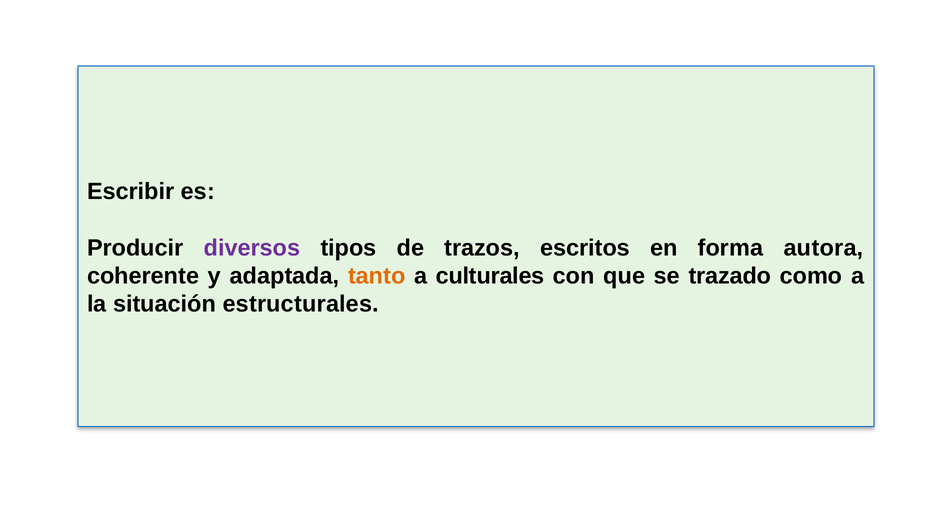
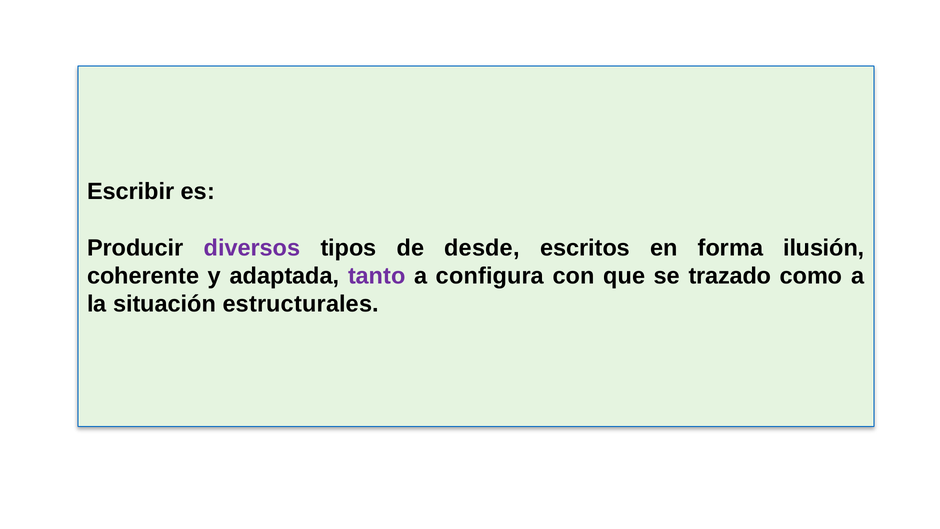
trazos: trazos -> desde
autora: autora -> ilusión
tanto colour: orange -> purple
culturales: culturales -> configura
